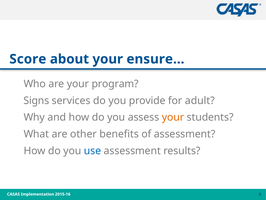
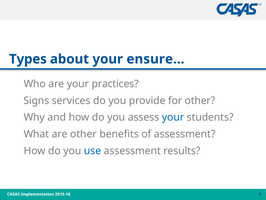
Score: Score -> Types
program: program -> practices
for adult: adult -> other
your at (173, 117) colour: orange -> blue
